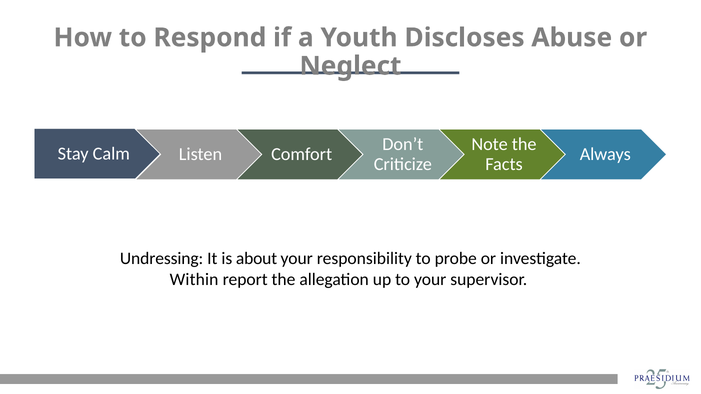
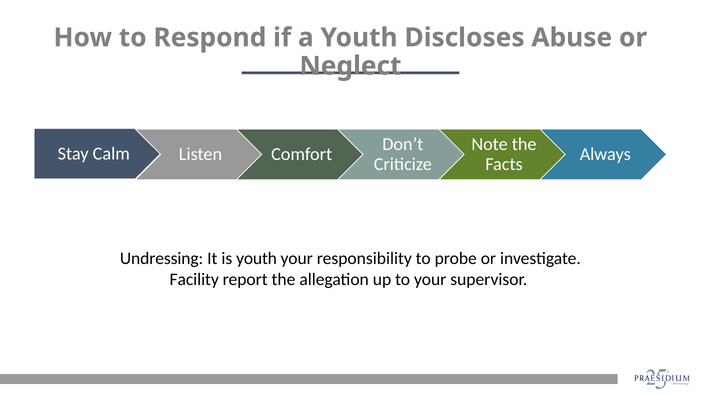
is about: about -> youth
Within: Within -> Facility
